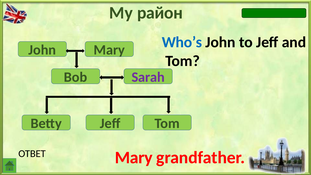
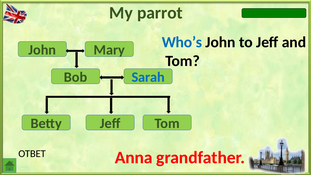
район: район -> parrot
Sarah colour: purple -> blue
ОТВЕТ Mary: Mary -> Anna
